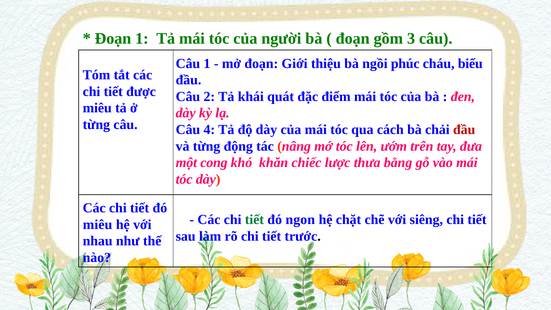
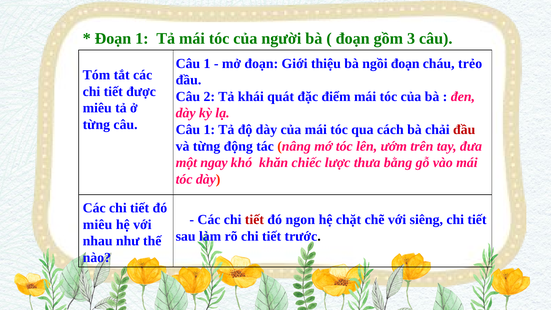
ngồi phúc: phúc -> đoạn
biểu: biểu -> trẻo
4 at (209, 130): 4 -> 1
cong: cong -> ngay
tiết at (254, 220) colour: green -> red
